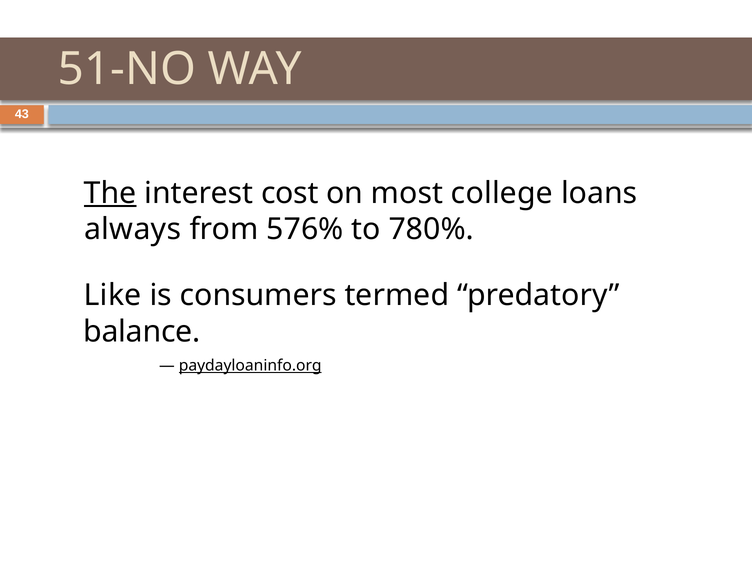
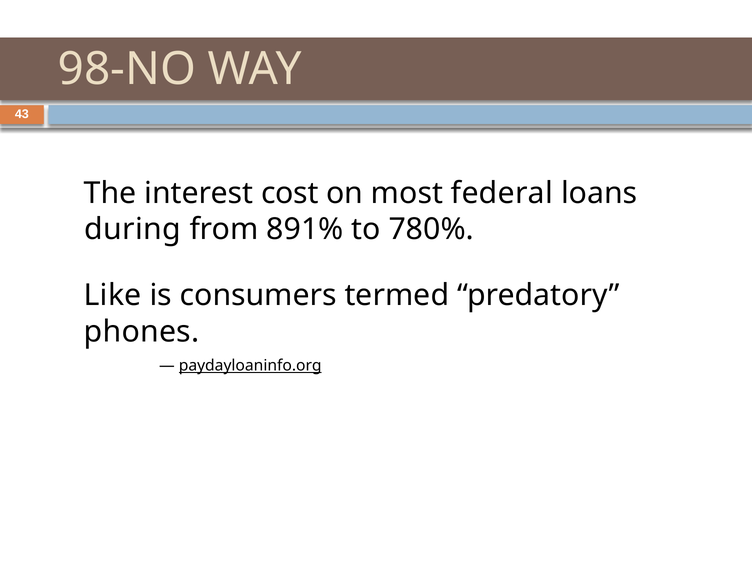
51-NO: 51-NO -> 98-NO
The underline: present -> none
college: college -> federal
always: always -> during
576%: 576% -> 891%
balance: balance -> phones
